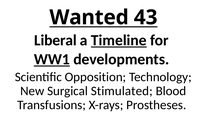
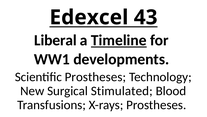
Wanted: Wanted -> Edexcel
WW1 underline: present -> none
Scientific Opposition: Opposition -> Prostheses
